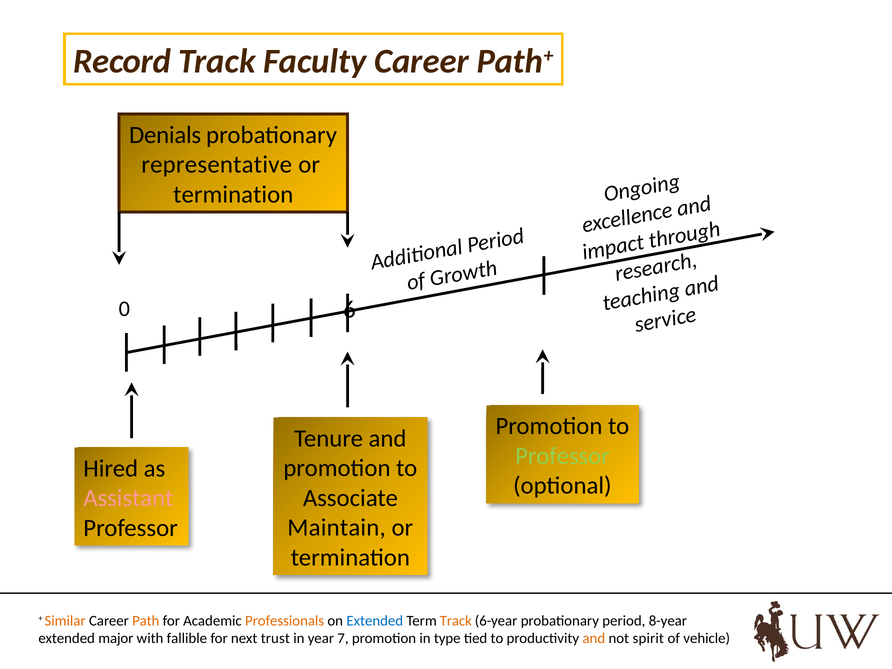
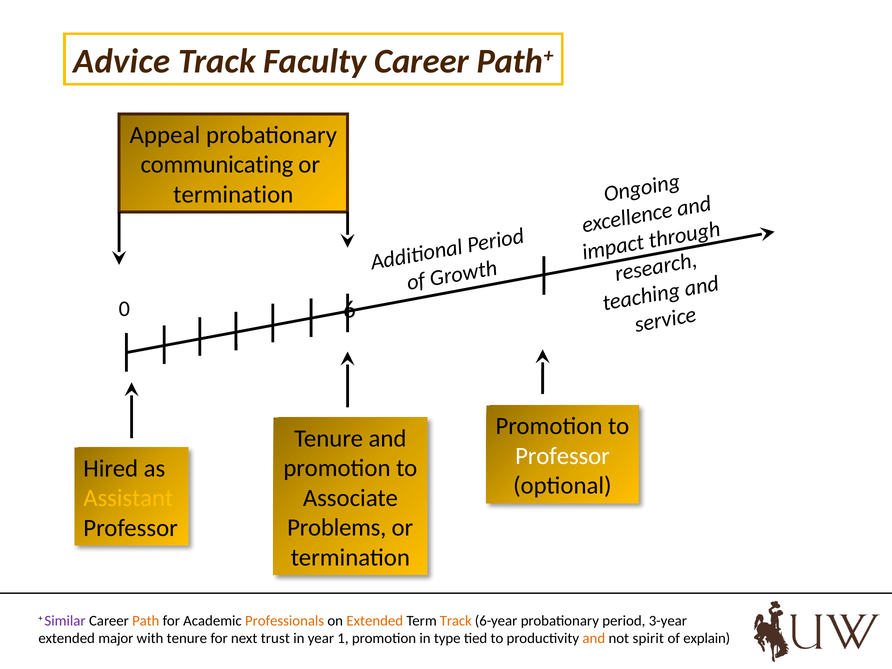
Record: Record -> Advice
Denials: Denials -> Appeal
representative: representative -> communicating
Professor at (562, 456) colour: light green -> white
Assistant colour: pink -> yellow
Maintain: Maintain -> Problems
Similar colour: orange -> purple
Extended at (375, 621) colour: blue -> orange
8-year: 8-year -> 3-year
with fallible: fallible -> tenure
7: 7 -> 1
vehicle: vehicle -> explain
